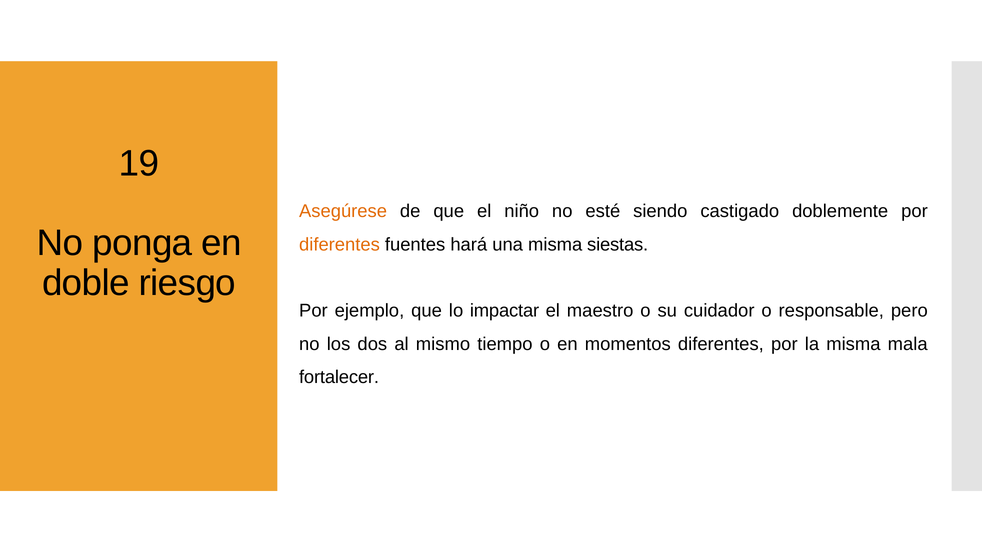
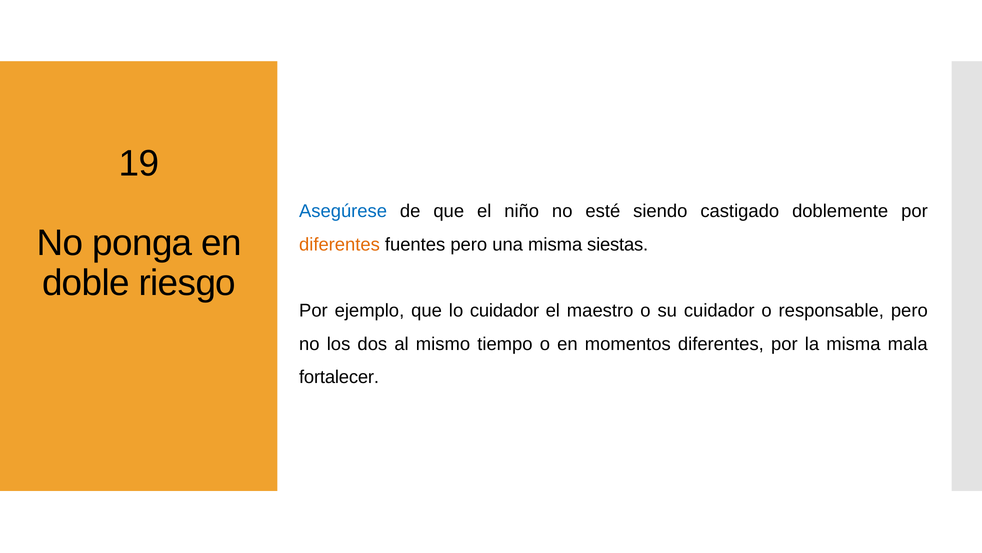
Asegúrese colour: orange -> blue
fuentes hará: hará -> pero
lo impactar: impactar -> cuidador
